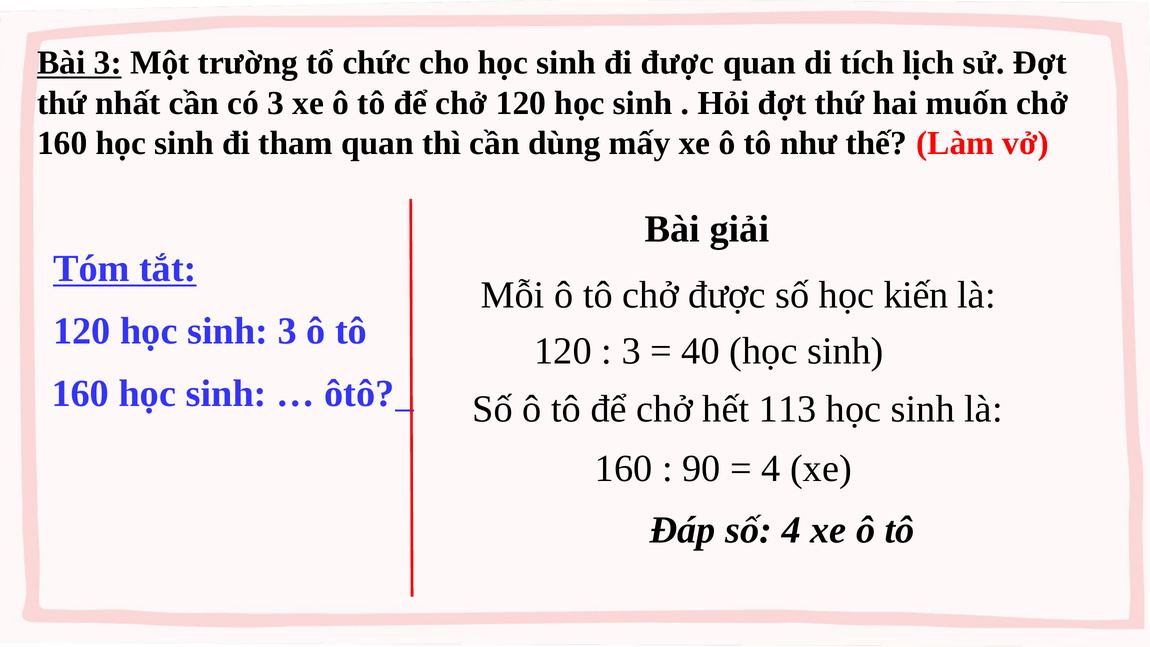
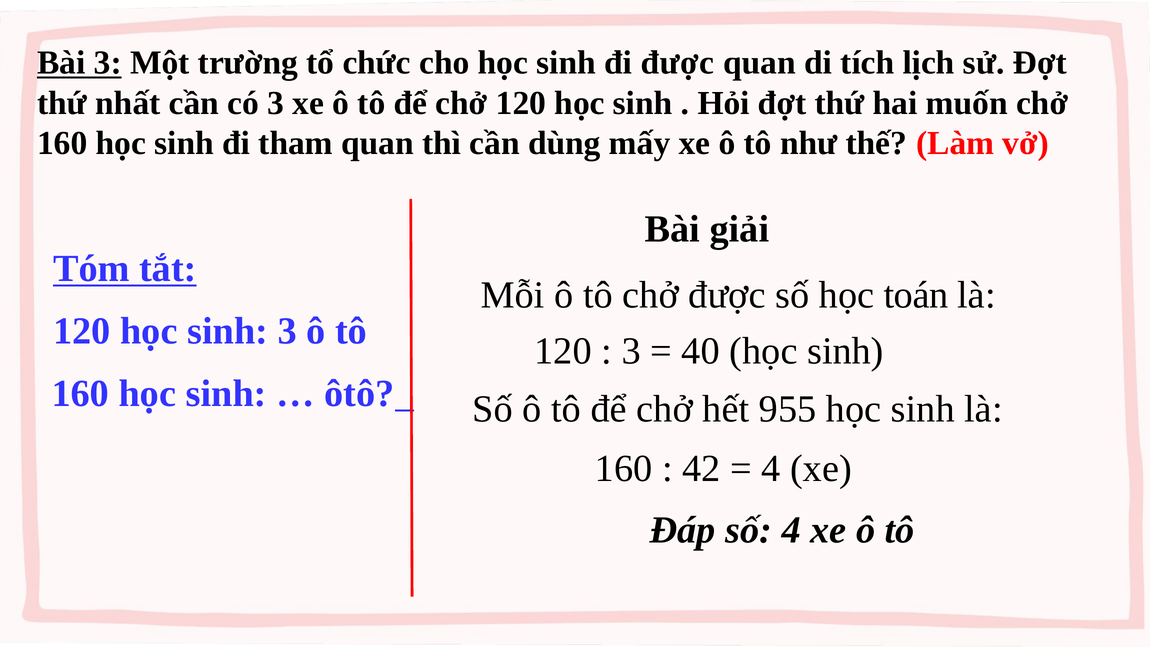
kiến: kiến -> toán
113: 113 -> 955
90: 90 -> 42
